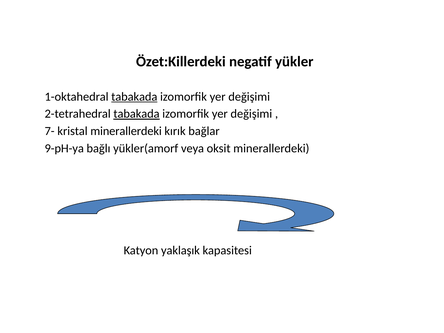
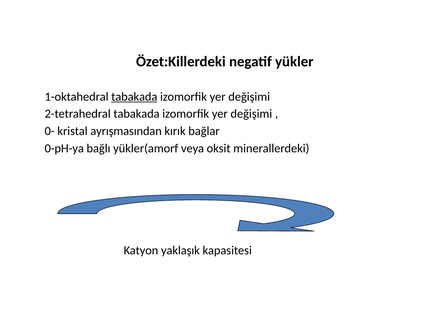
tabakada at (137, 114) underline: present -> none
7-: 7- -> 0-
kristal minerallerdeki: minerallerdeki -> ayrışmasından
9-pH-ya: 9-pH-ya -> 0-pH-ya
